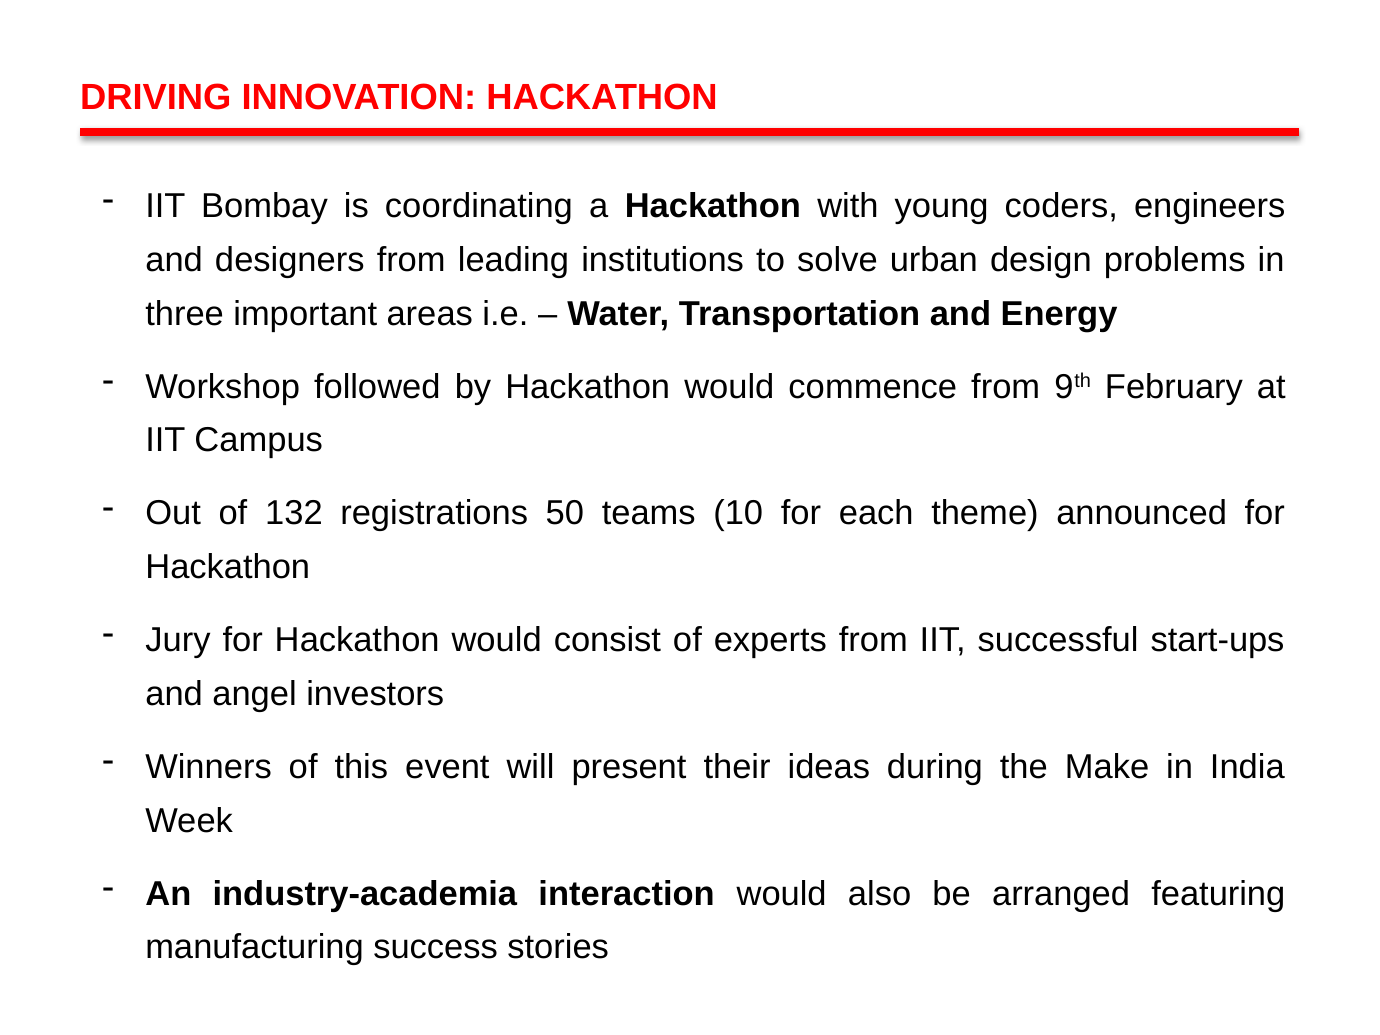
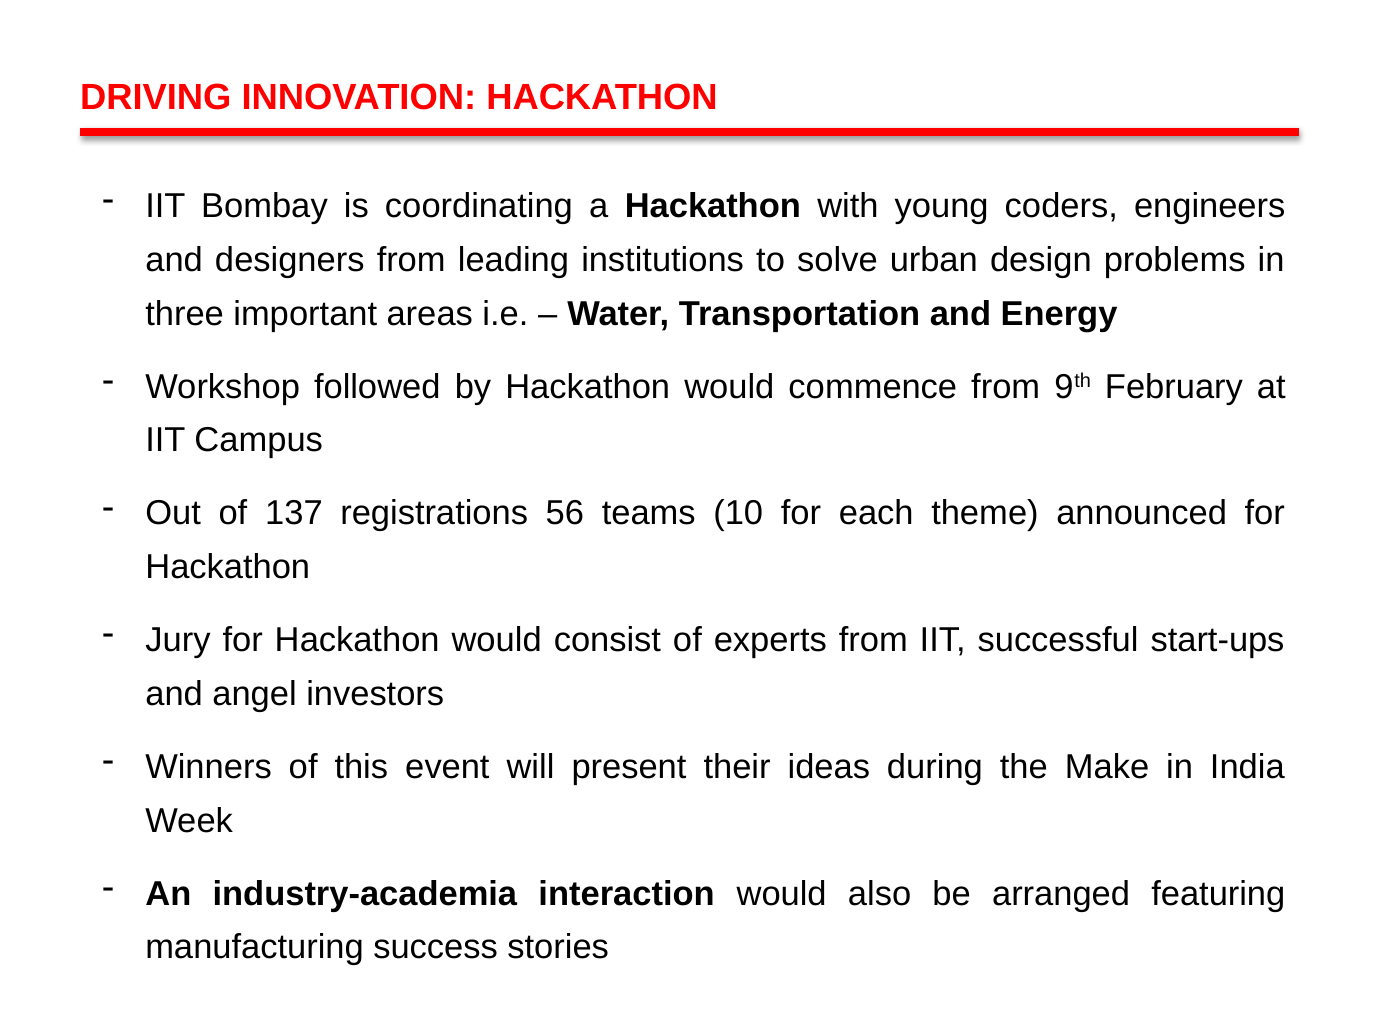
132: 132 -> 137
50: 50 -> 56
